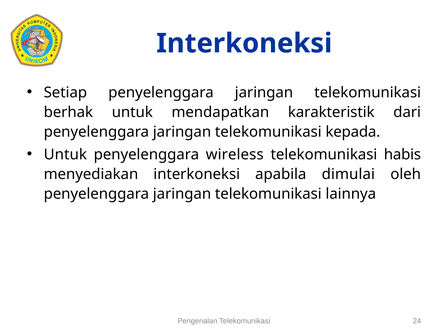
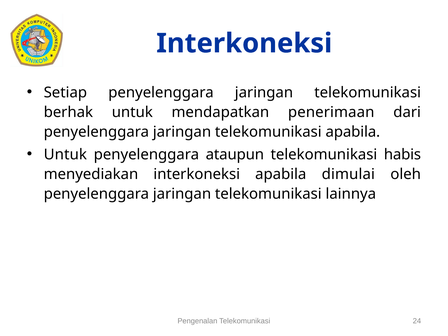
karakteristik: karakteristik -> penerimaan
telekomunikasi kepada: kepada -> apabila
wireless: wireless -> ataupun
